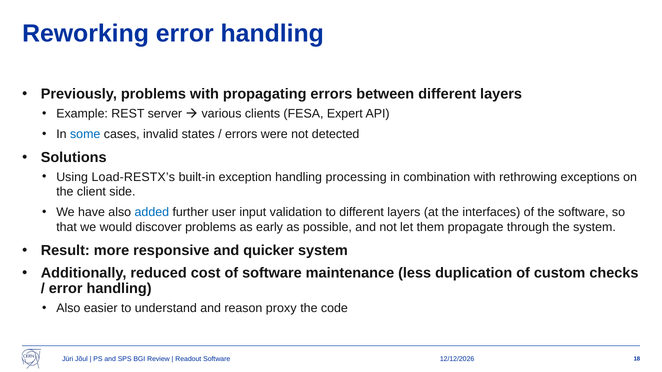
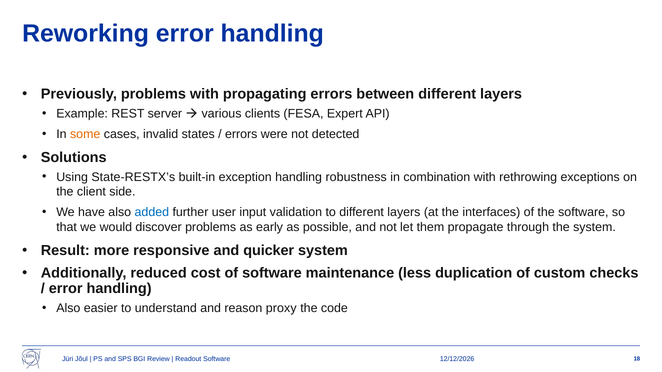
some colour: blue -> orange
Load-RESTX’s: Load-RESTX’s -> State-RESTX’s
processing: processing -> robustness
